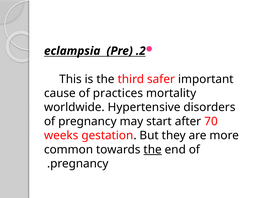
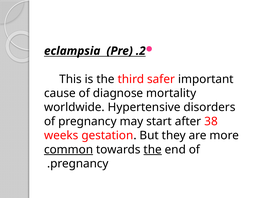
practices: practices -> diagnose
70: 70 -> 38
common underline: none -> present
